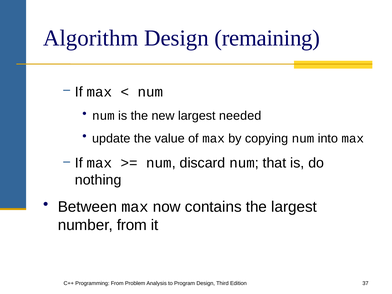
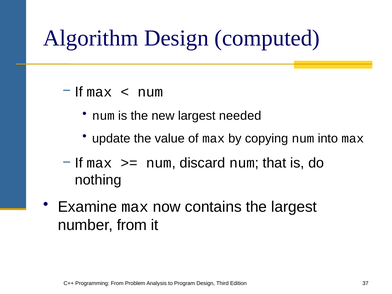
remaining: remaining -> computed
Between: Between -> Examine
